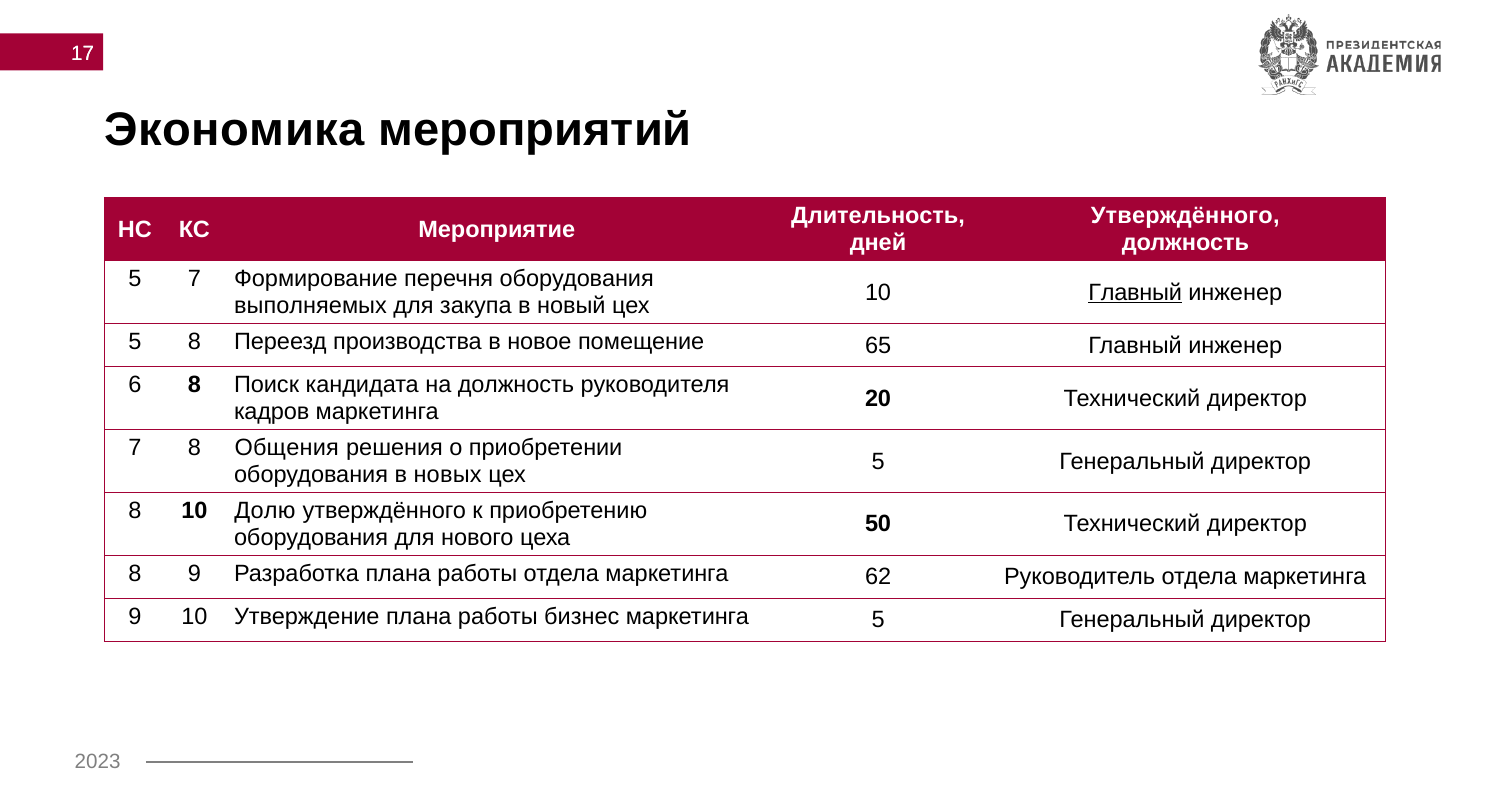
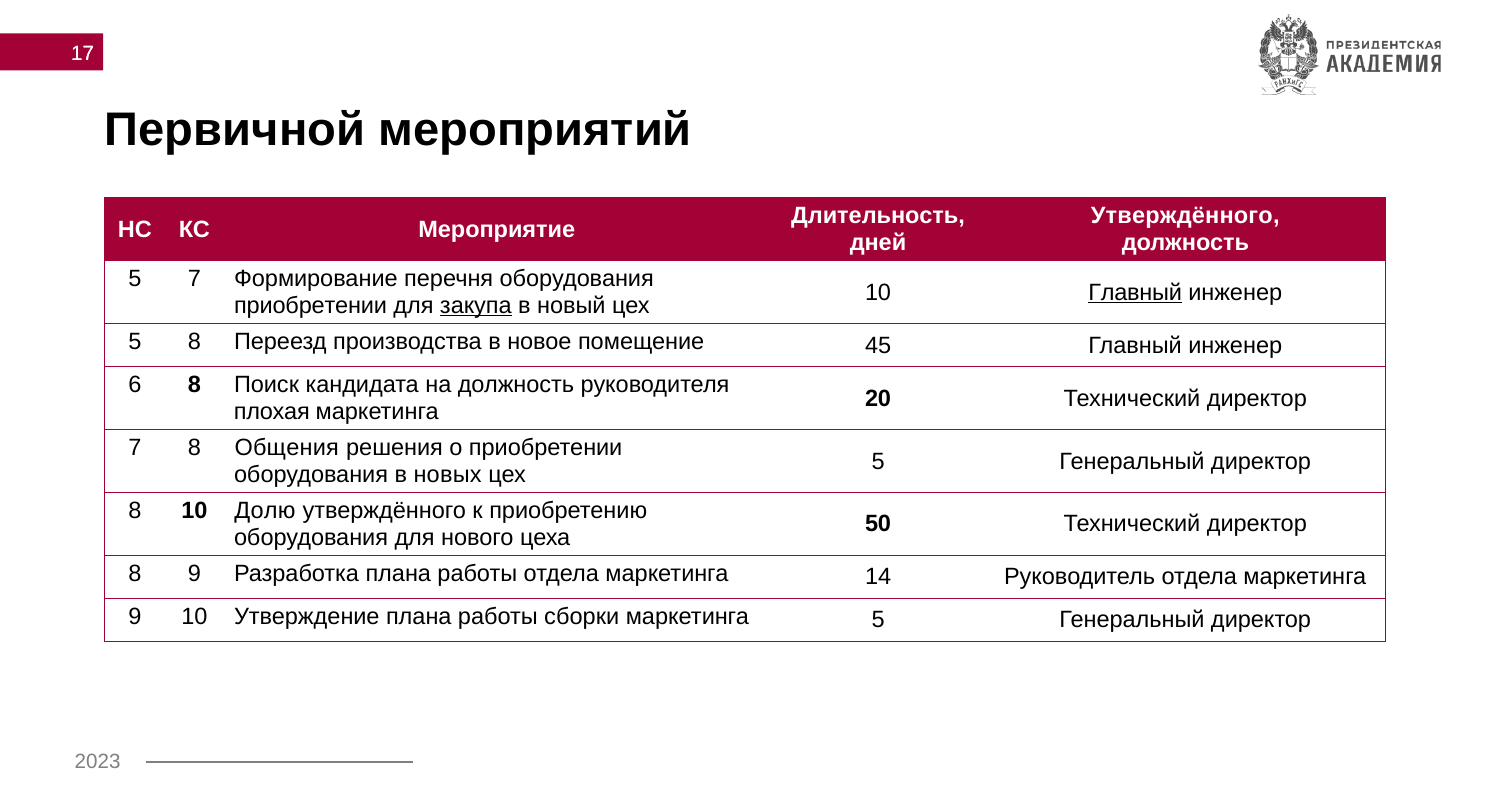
Экономика: Экономика -> Первичной
выполняемых at (310, 305): выполняемых -> приобретении
закупа underline: none -> present
65: 65 -> 45
кадров: кадров -> плохая
62: 62 -> 14
бизнес: бизнес -> сборки
